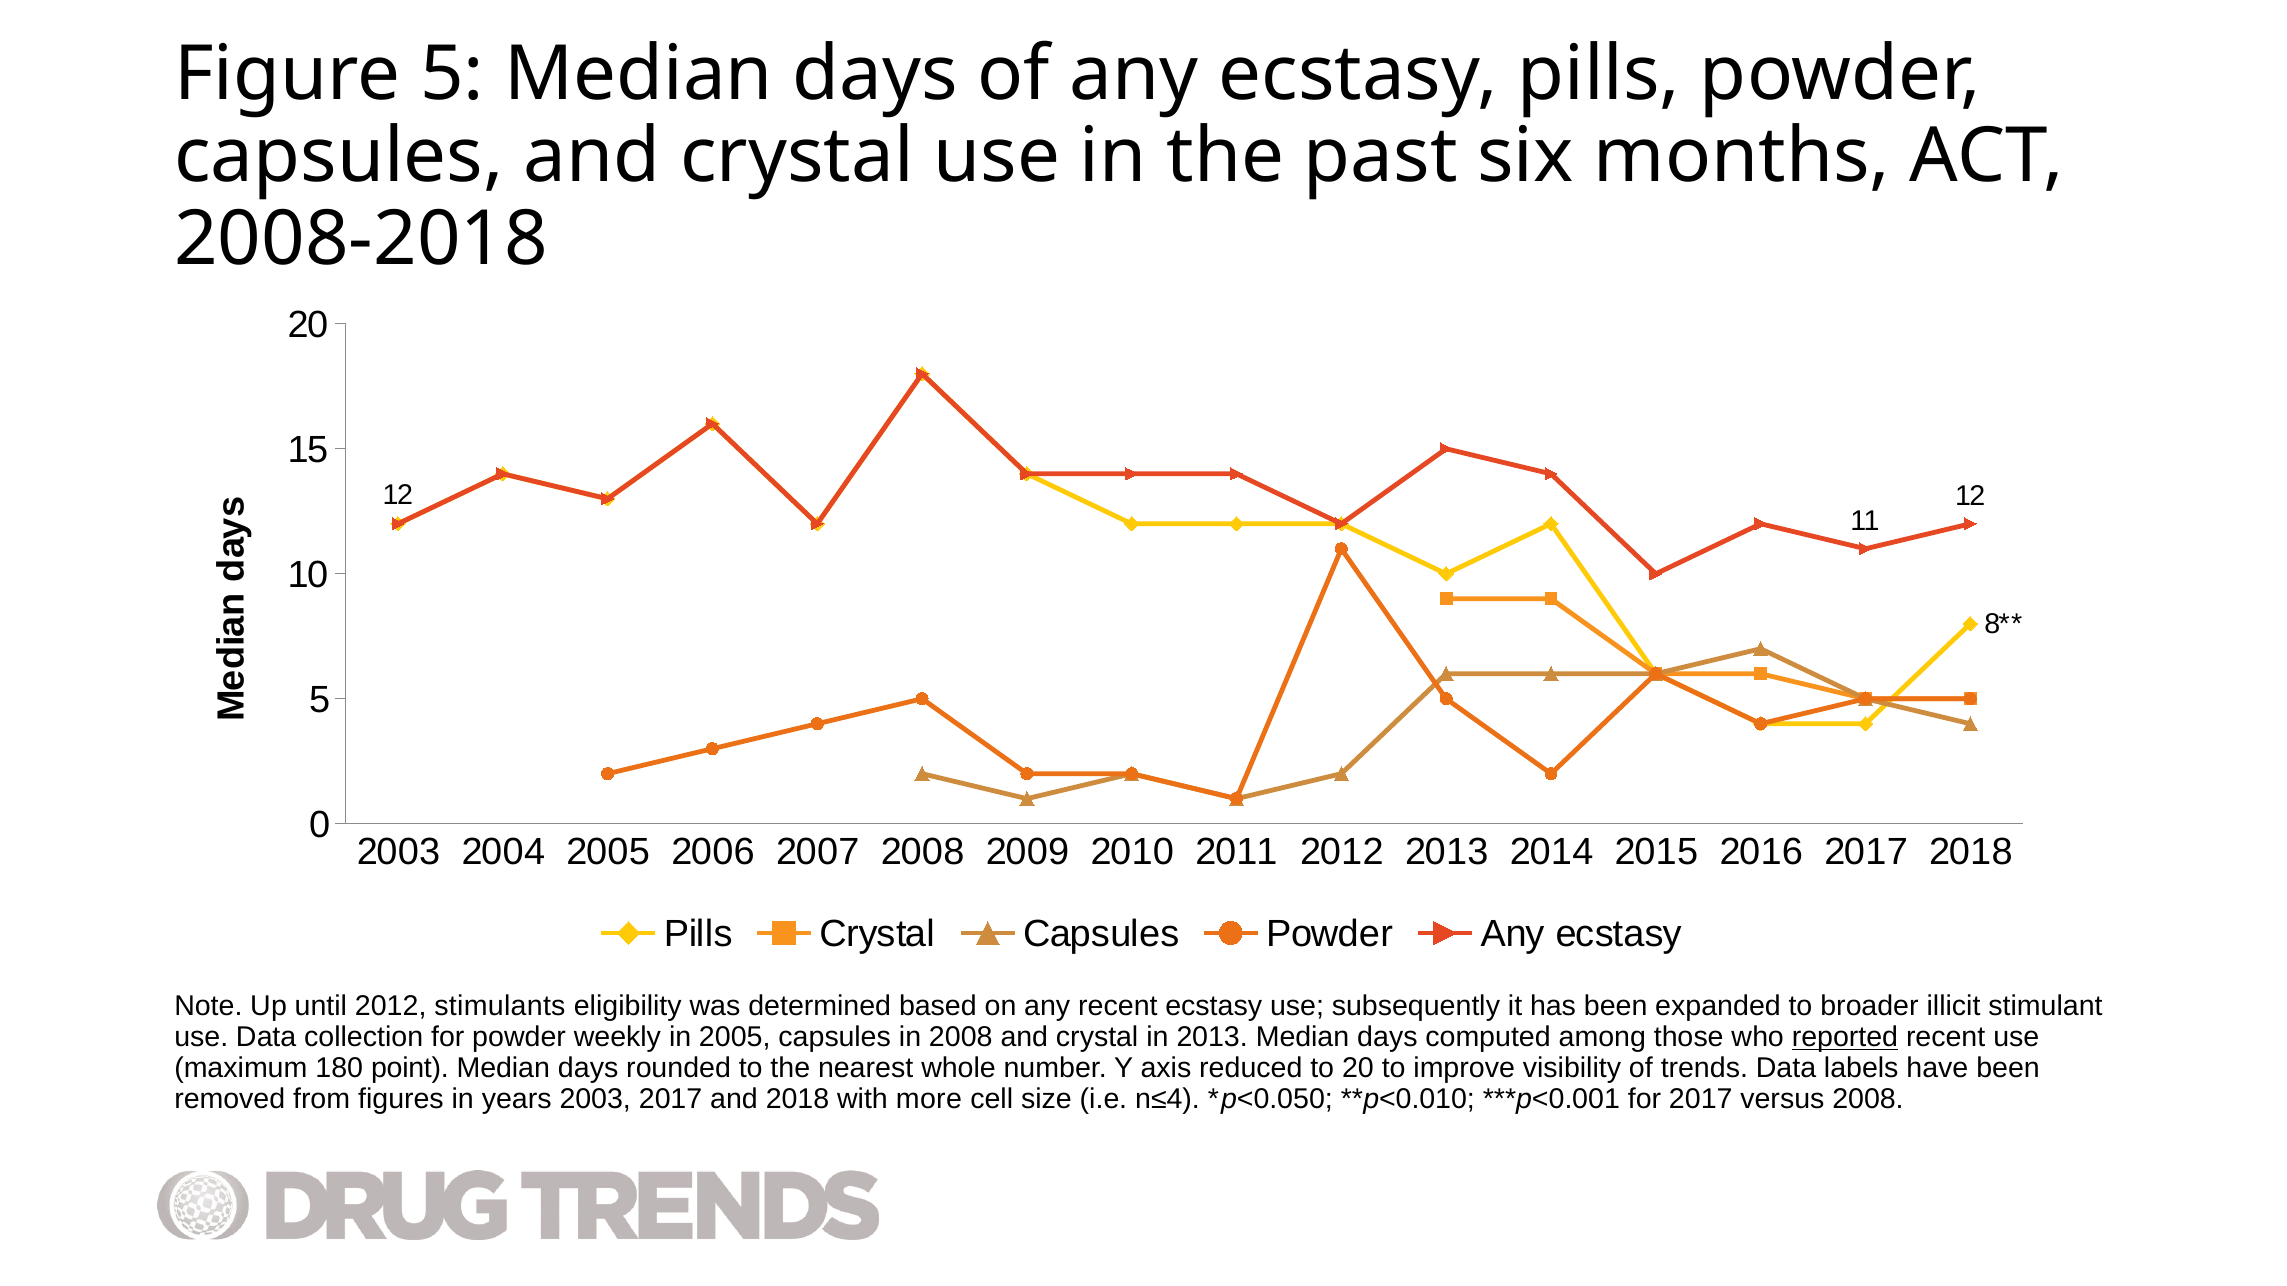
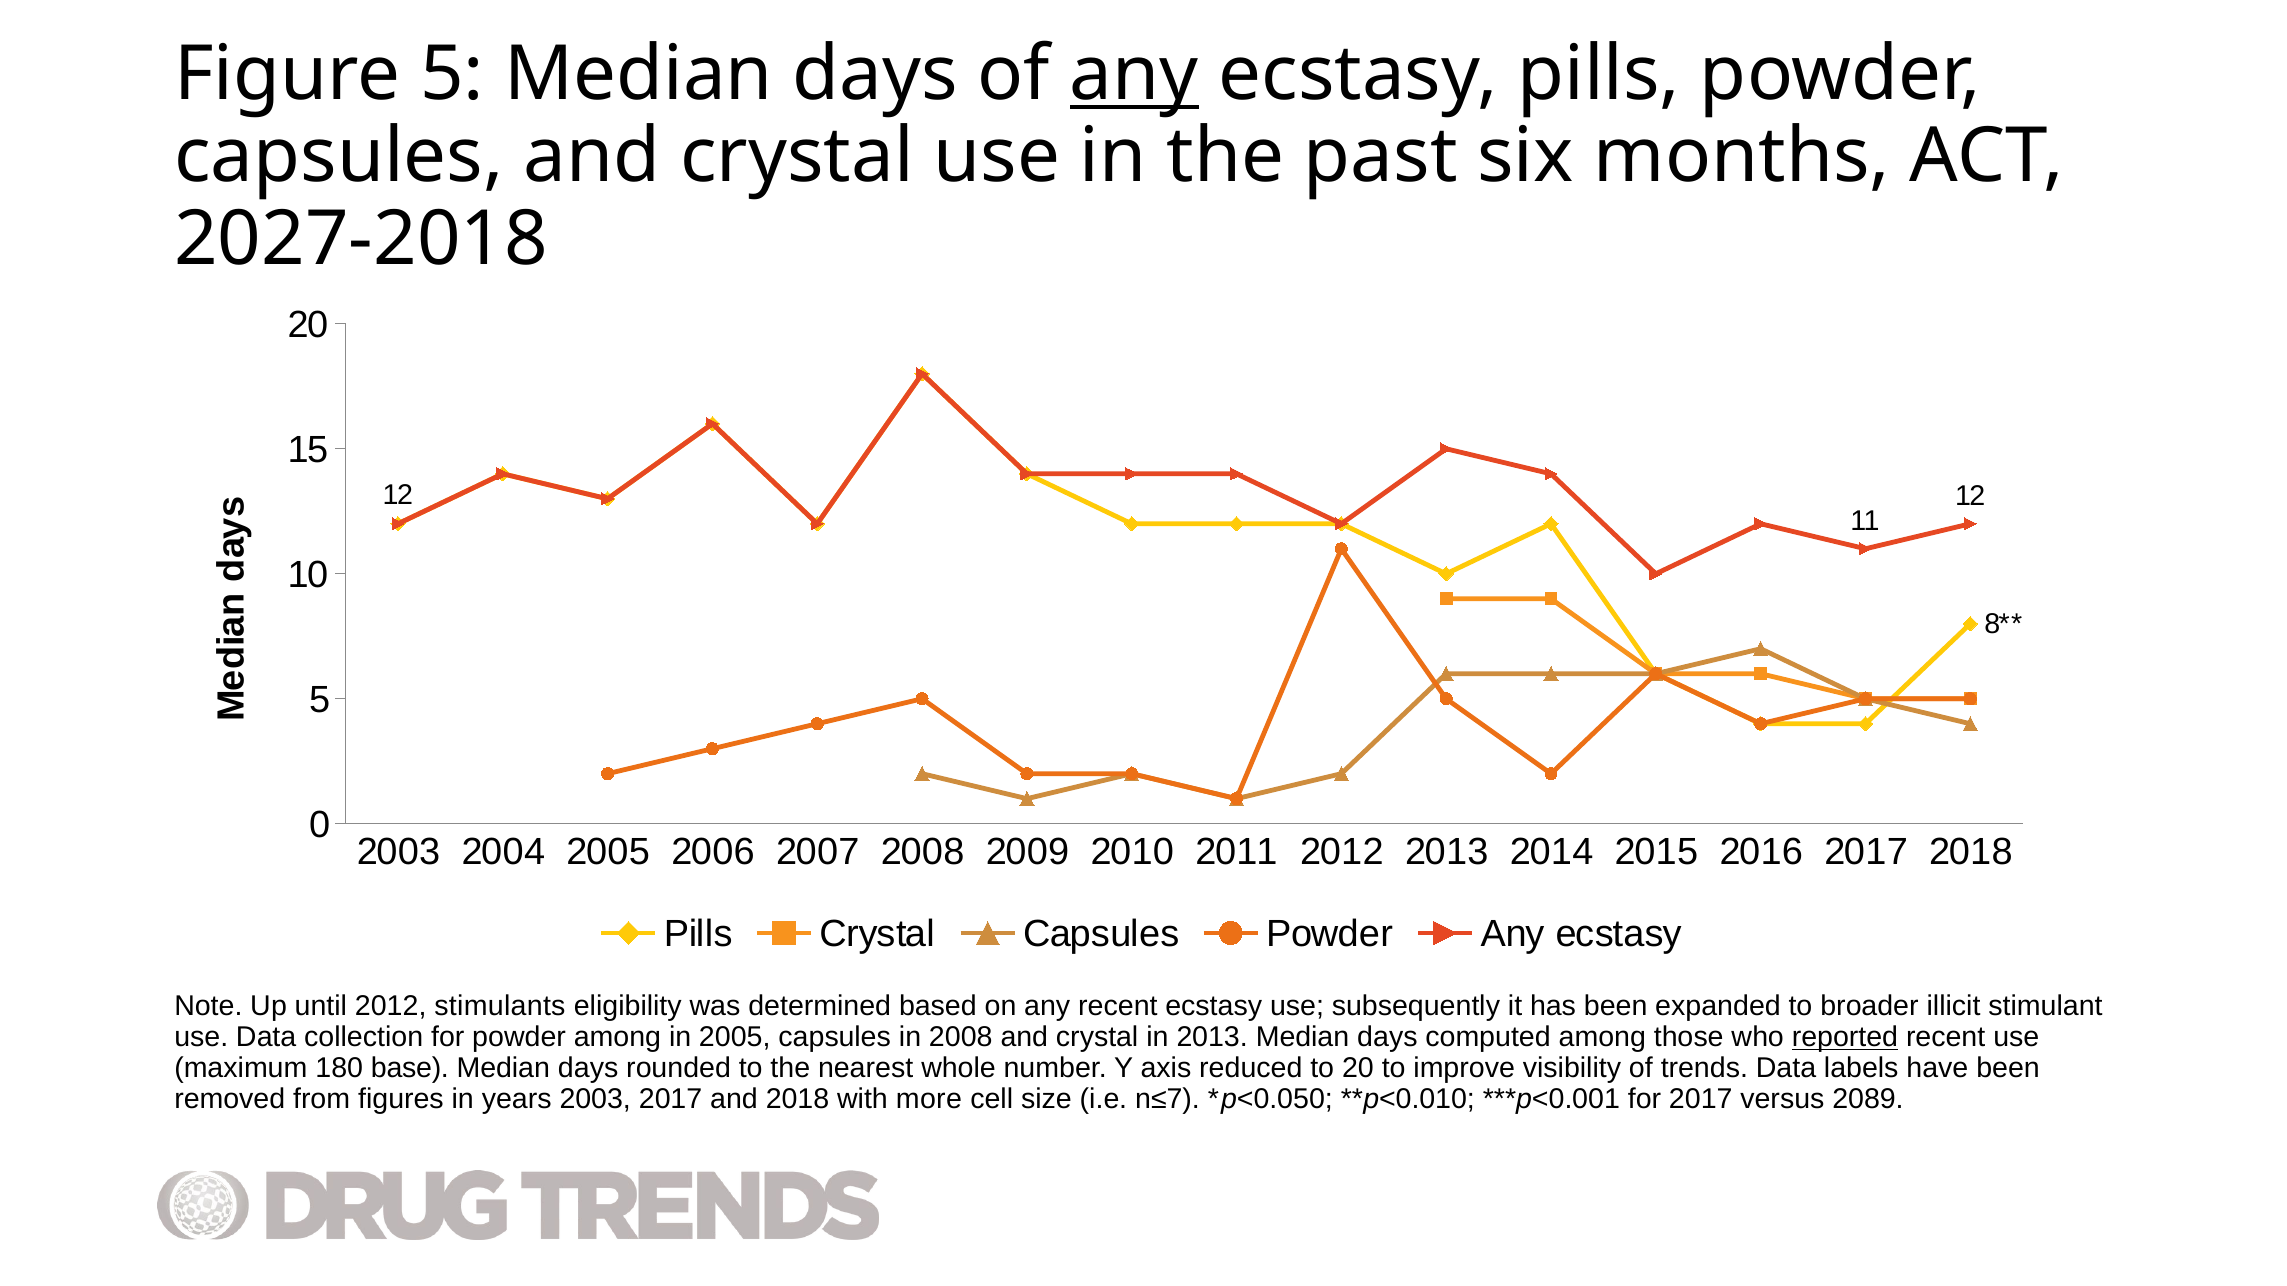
any at (1134, 74) underline: none -> present
2008-2018: 2008-2018 -> 2027-2018
powder weekly: weekly -> among
point: point -> base
n≤4: n≤4 -> n≤7
versus 2008: 2008 -> 2089
